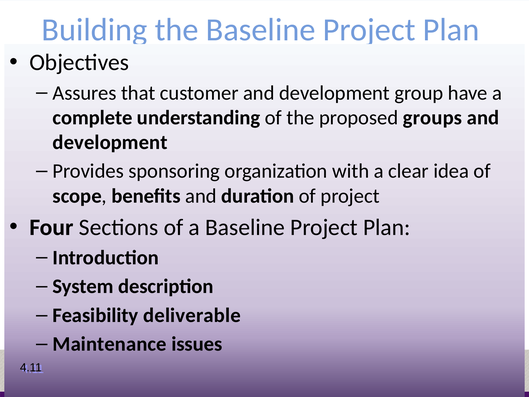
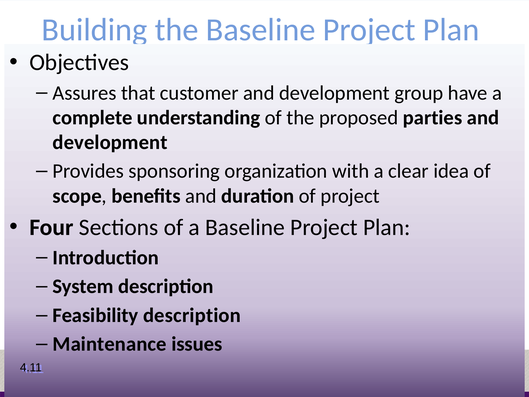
groups: groups -> parties
Feasibility deliverable: deliverable -> description
